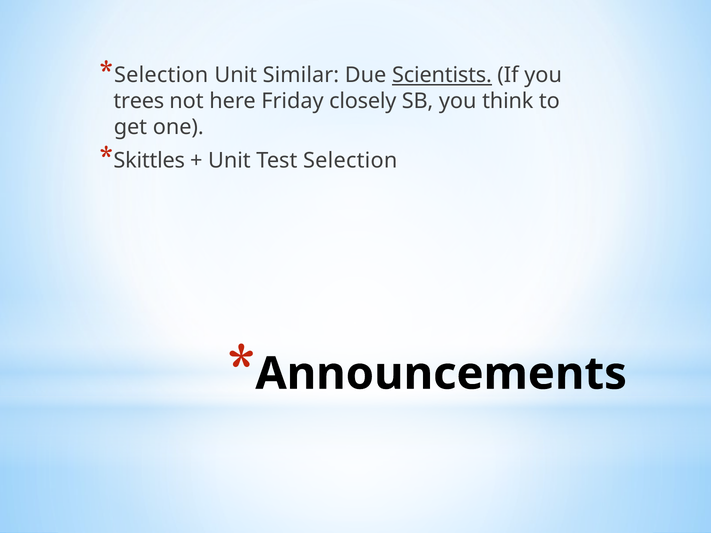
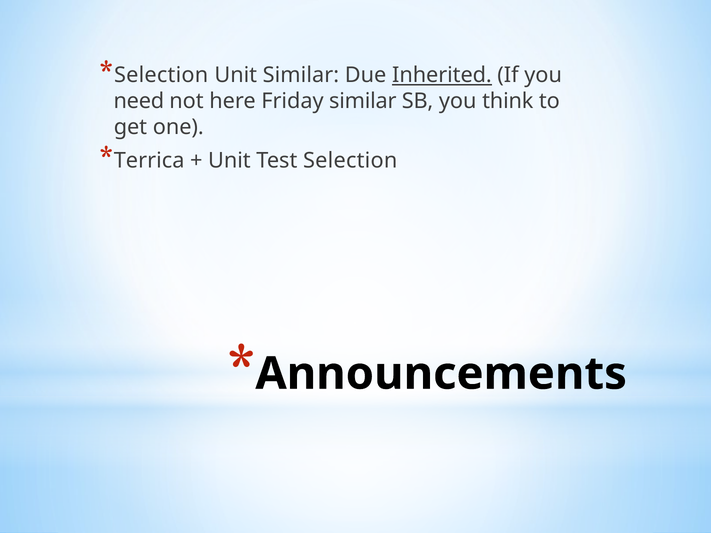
Scientists: Scientists -> Inherited
trees: trees -> need
Friday closely: closely -> similar
Skittles: Skittles -> Terrica
